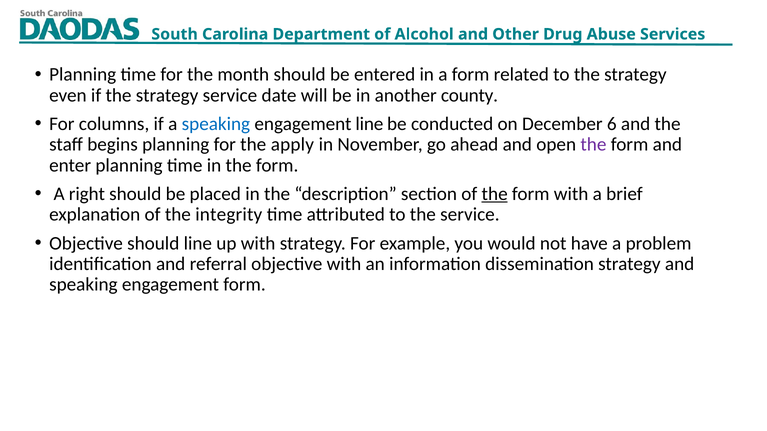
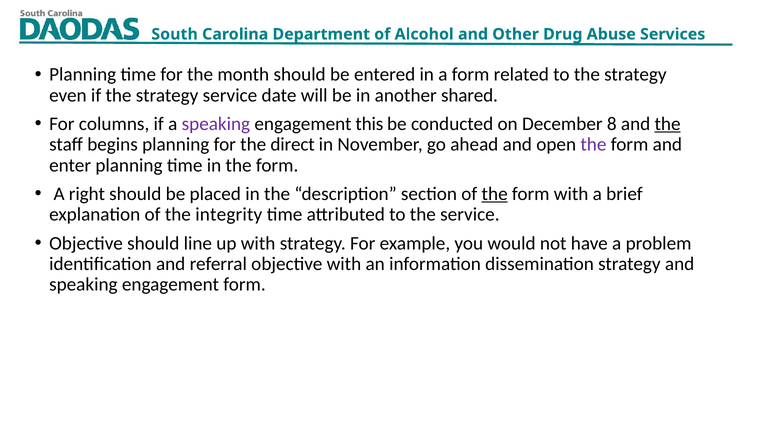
county: county -> shared
speaking at (216, 124) colour: blue -> purple
engagement line: line -> this
6: 6 -> 8
the at (668, 124) underline: none -> present
apply: apply -> direct
